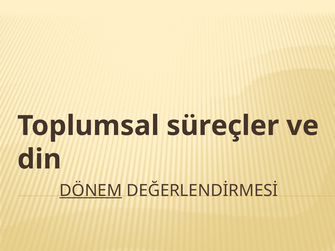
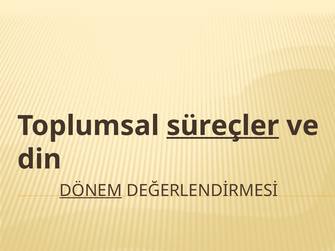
süreçler underline: none -> present
